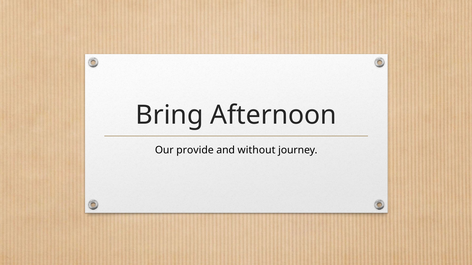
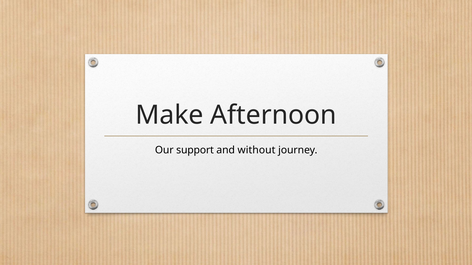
Bring: Bring -> Make
provide: provide -> support
